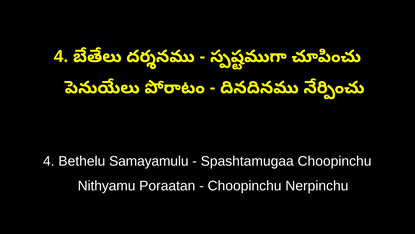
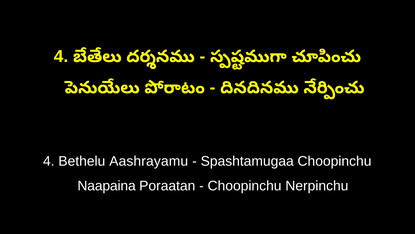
Samayamulu: Samayamulu -> Aashrayamu
Nithyamu: Nithyamu -> Naapaina
